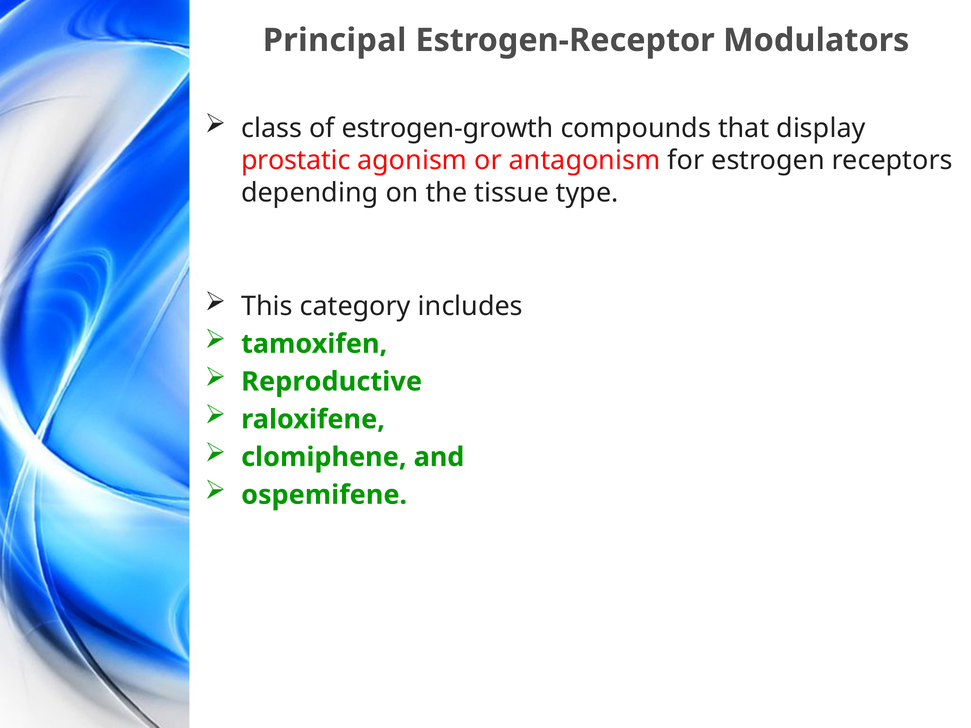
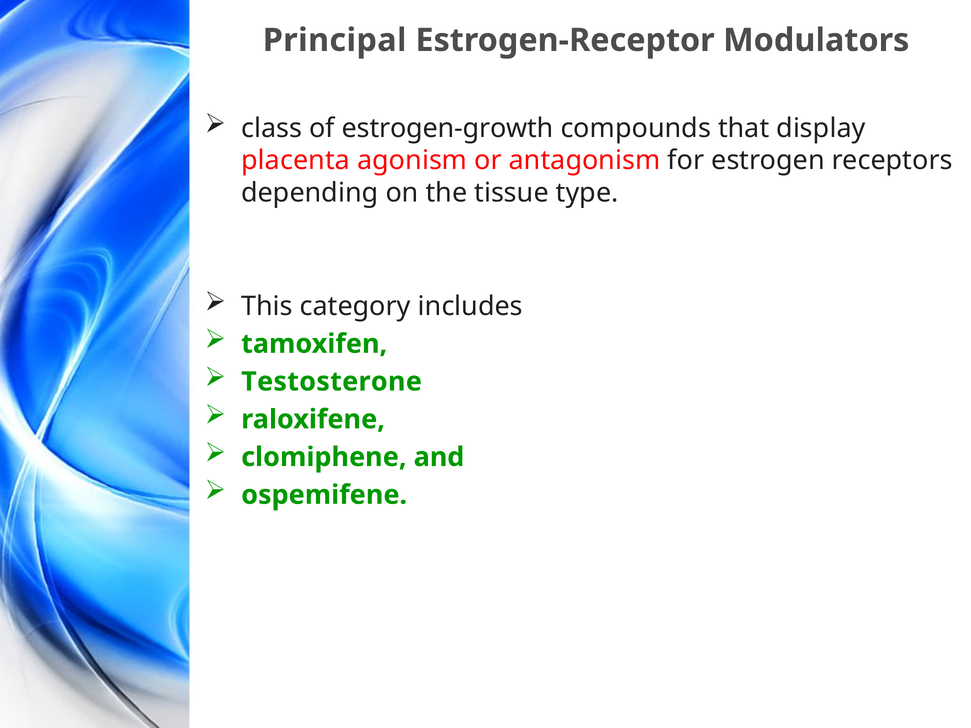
prostatic: prostatic -> placenta
Reproductive: Reproductive -> Testosterone
